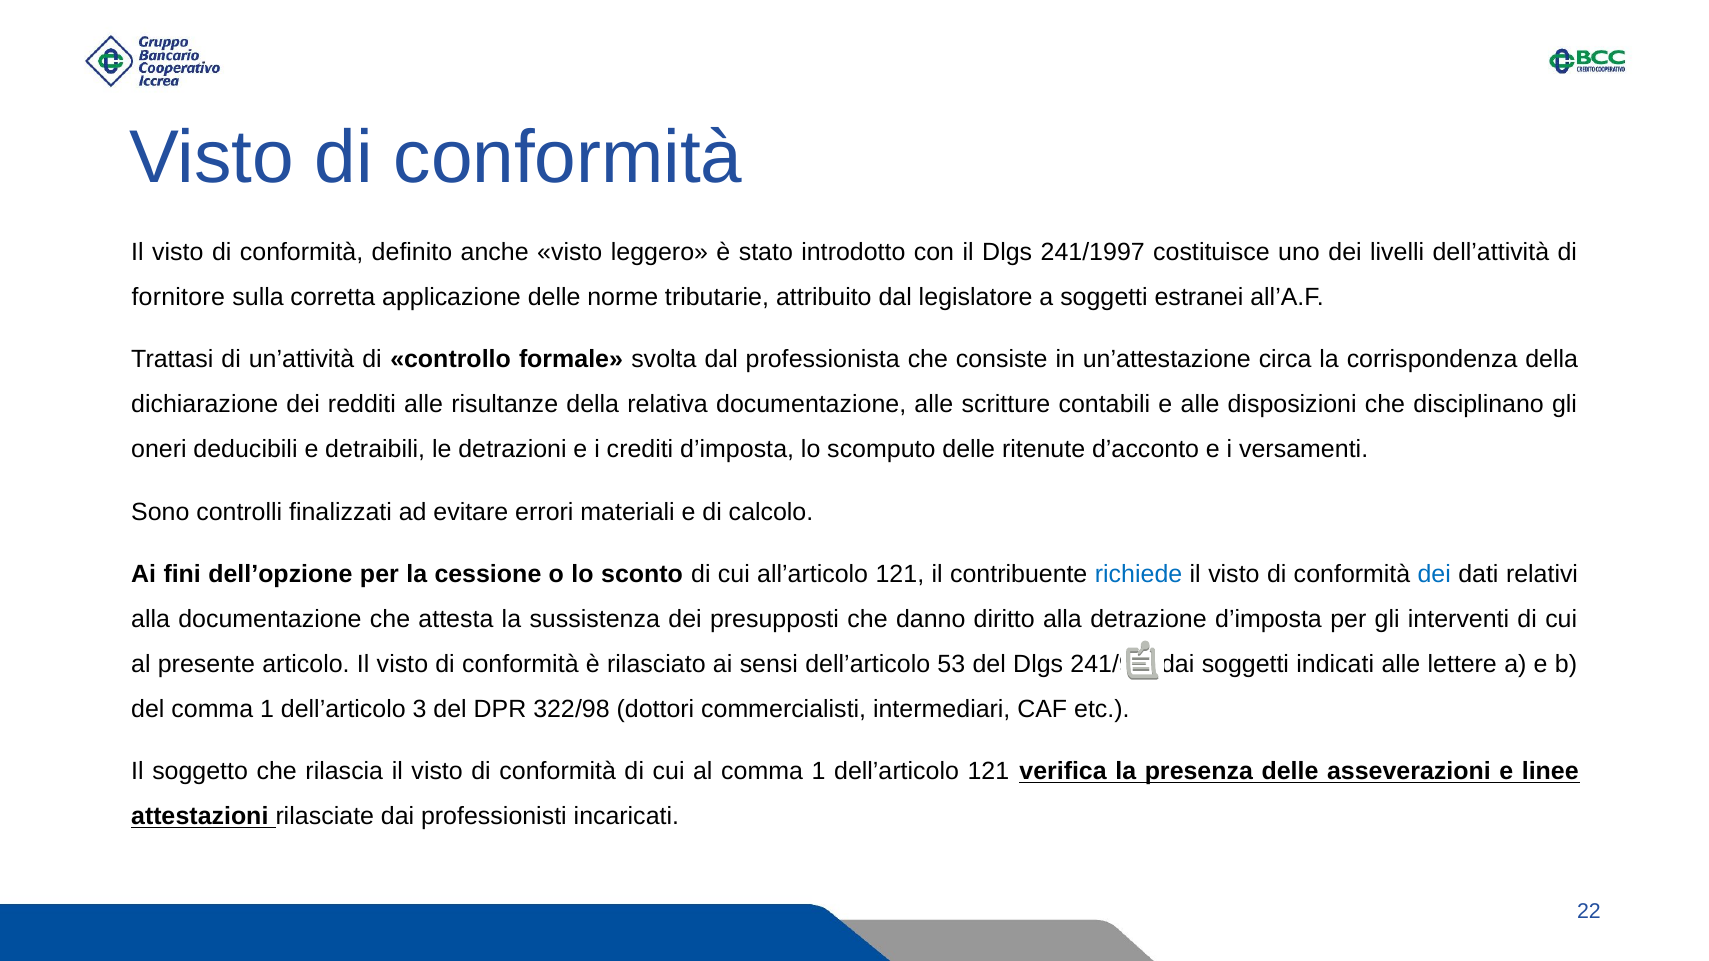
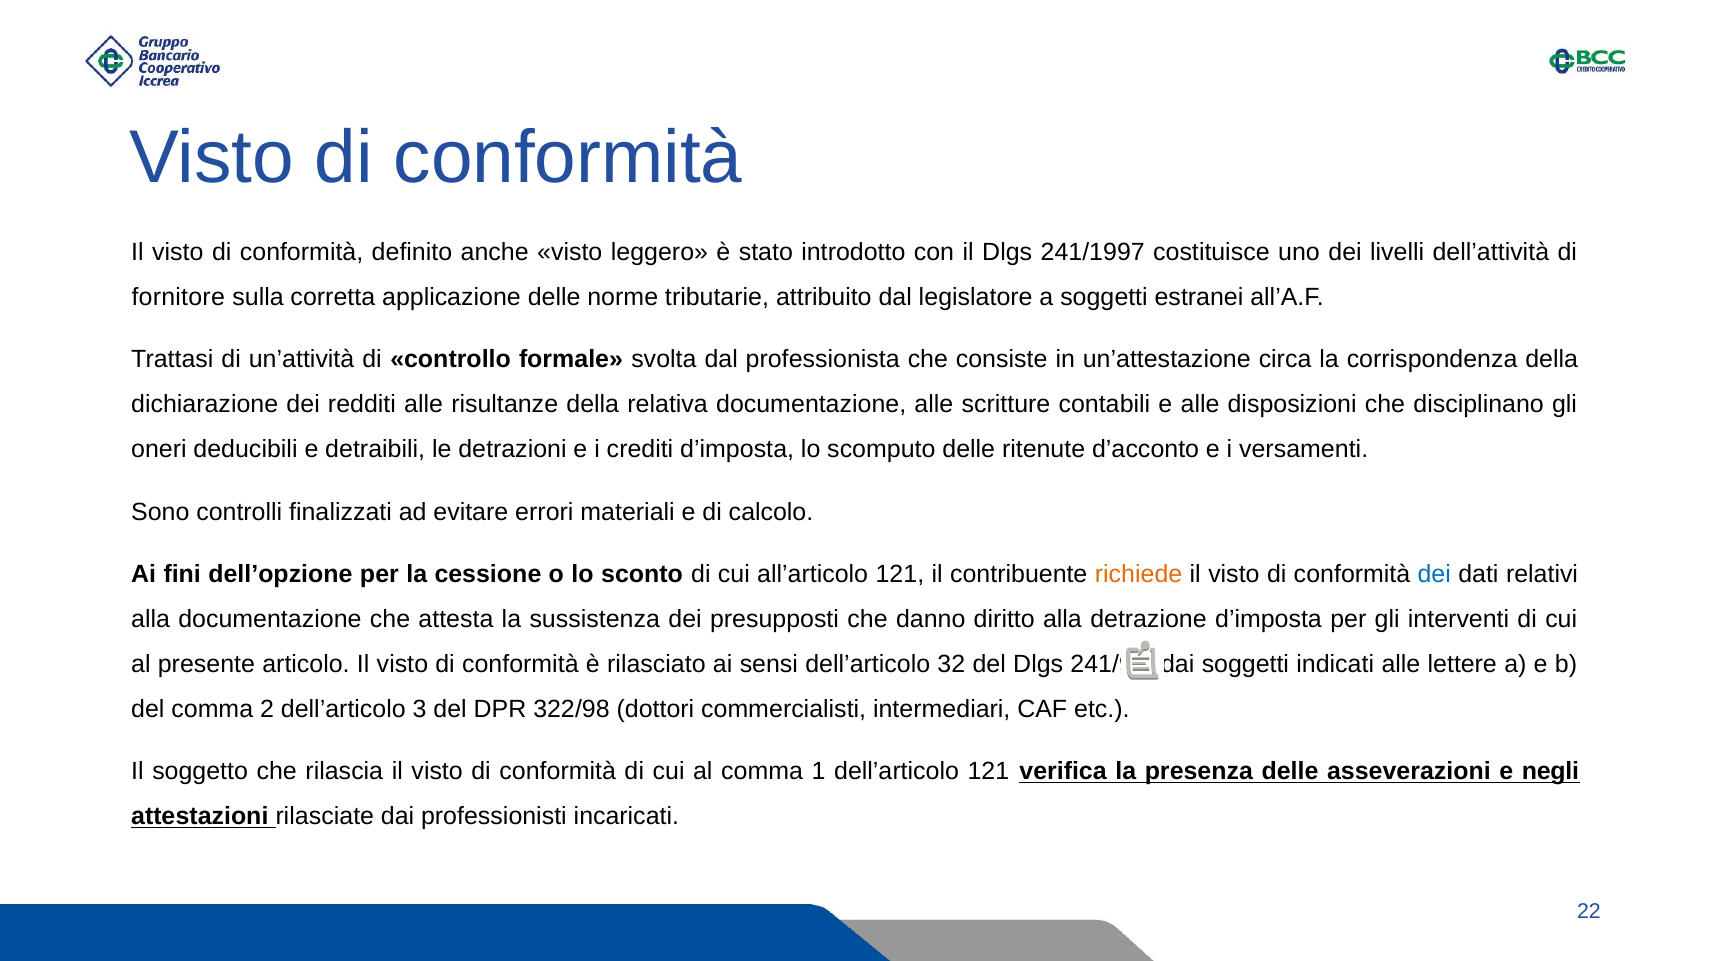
richiede colour: blue -> orange
53: 53 -> 32
del comma 1: 1 -> 2
linee: linee -> negli
